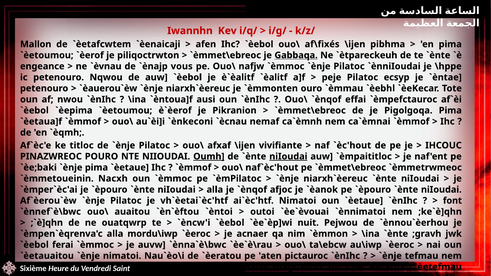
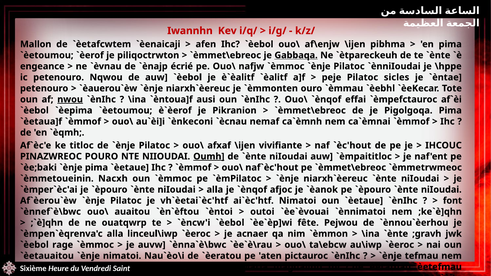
af\fixés: af\fixés -> af\enjw
vous: vous -> écrié
ecsyp: ecsyp -> sicles
nwou underline: none -> present
niIoudai at (288, 157) underline: present -> none
nuit: nuit -> fête
mordu\iwp: mordu\iwp -> linceul\iwp
ferai: ferai -> rage
